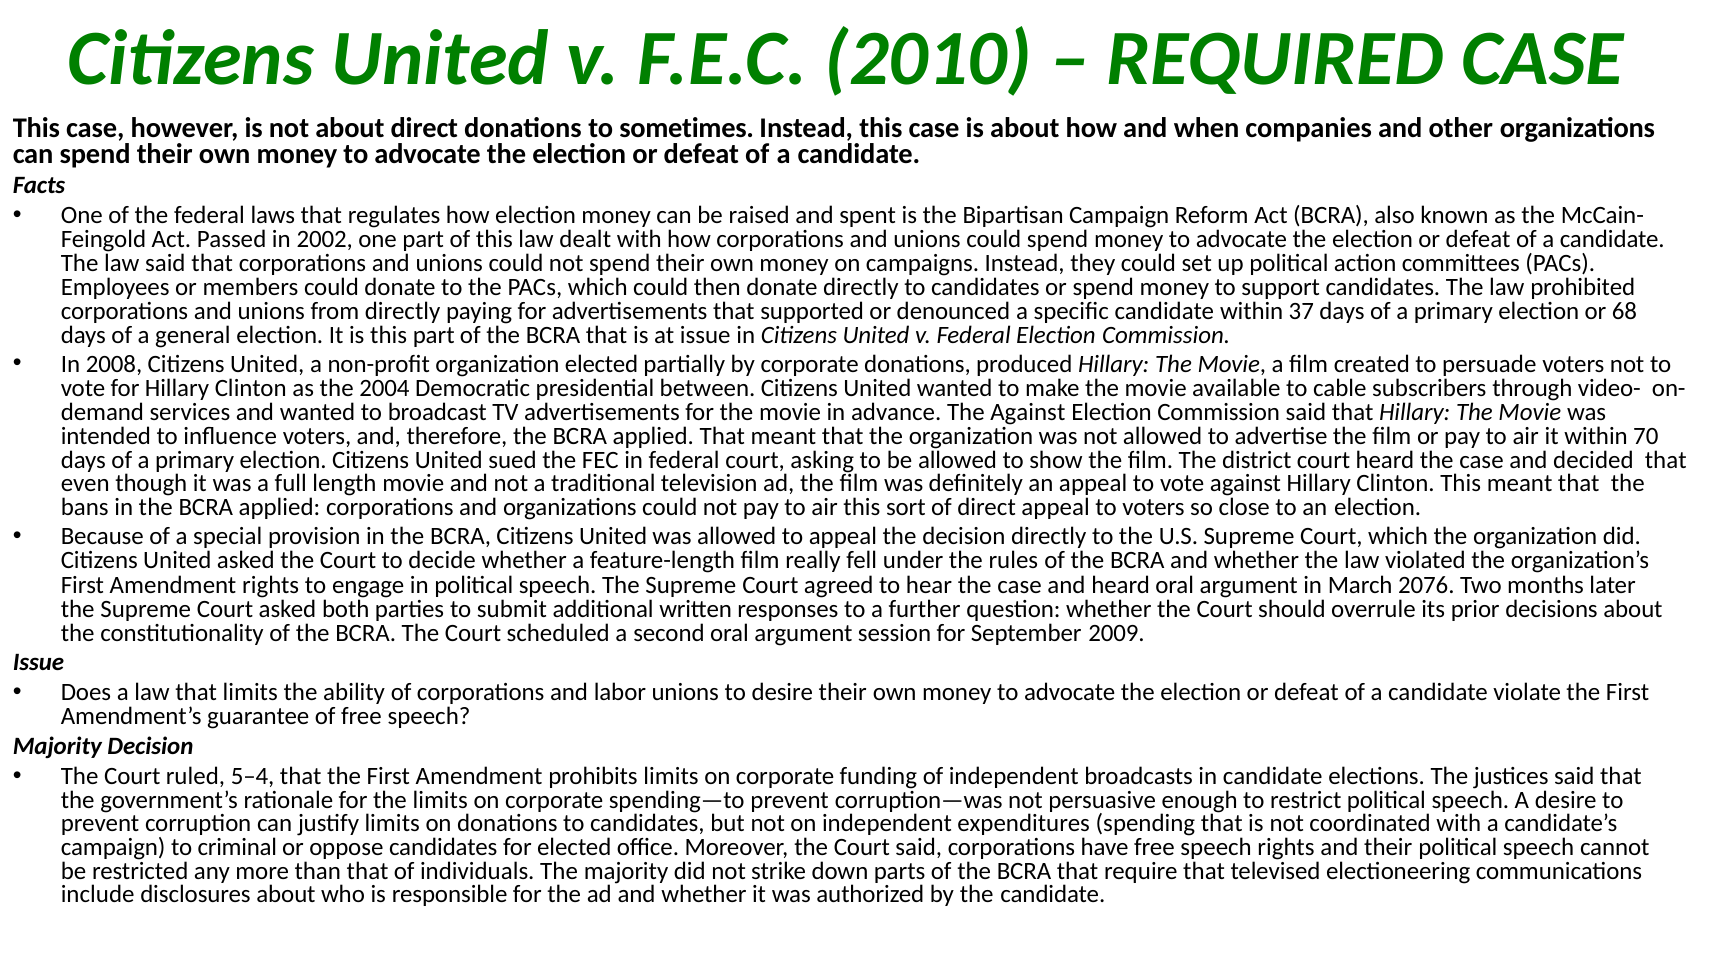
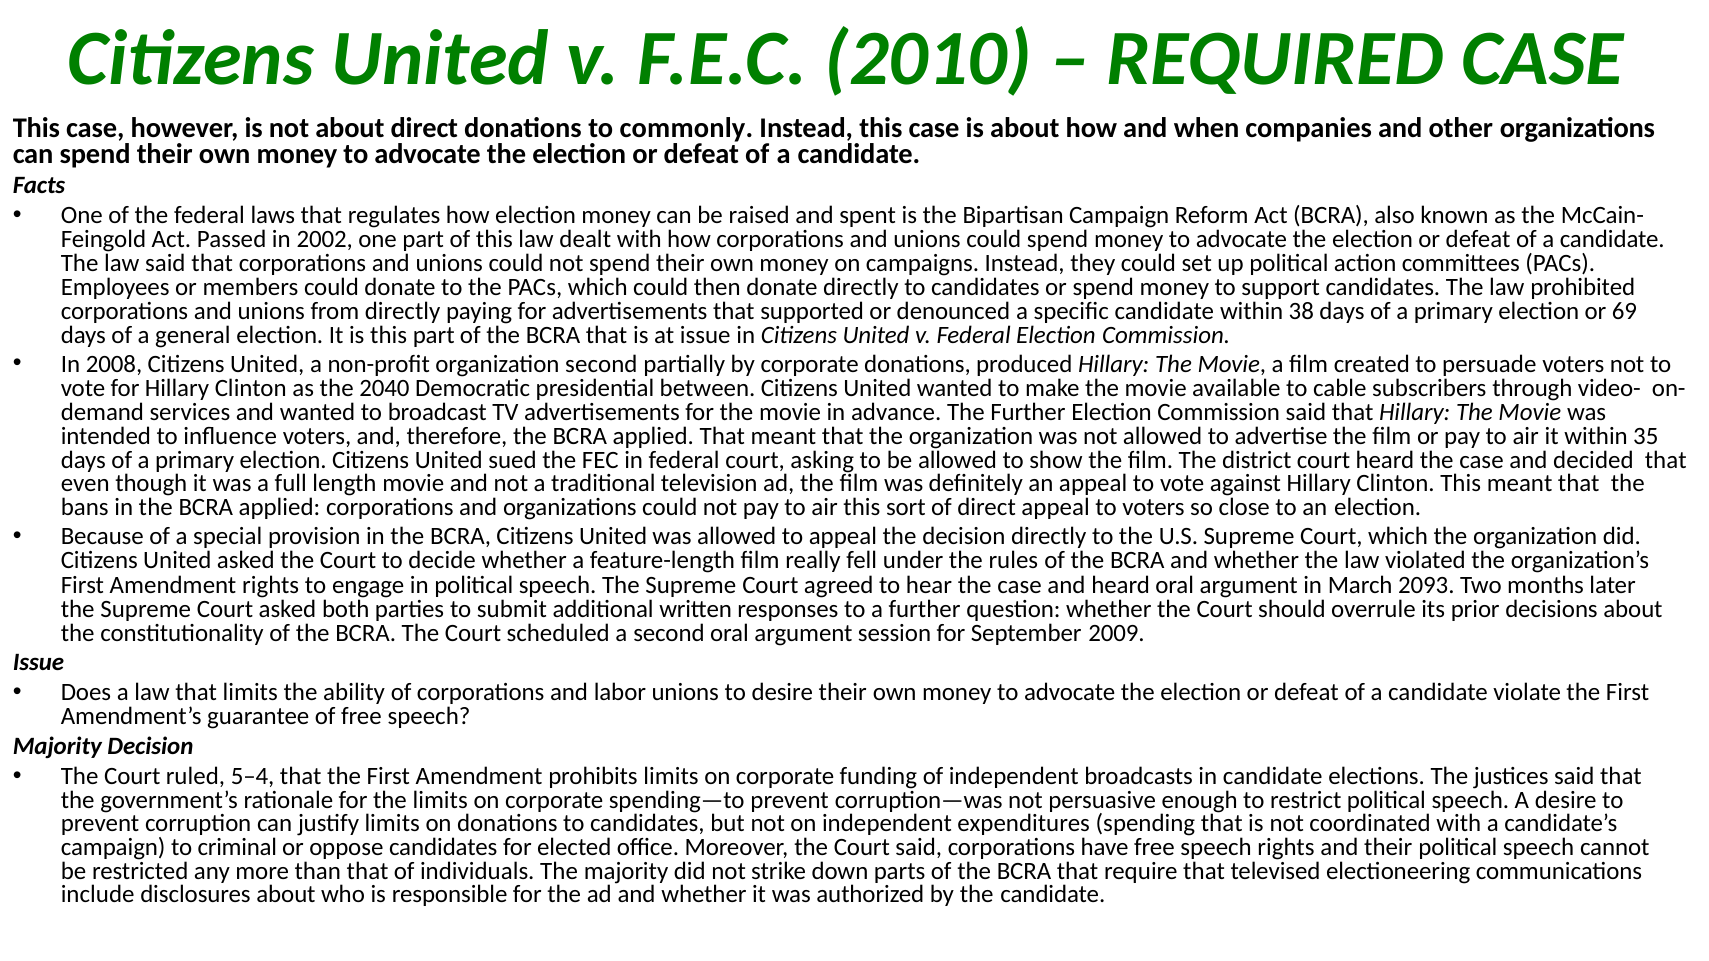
sometimes: sometimes -> commonly
37: 37 -> 38
68: 68 -> 69
organization elected: elected -> second
2004: 2004 -> 2040
The Against: Against -> Further
70: 70 -> 35
2076: 2076 -> 2093
